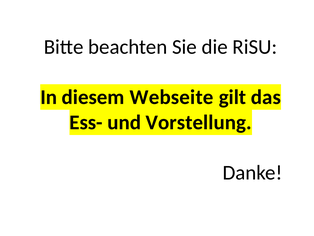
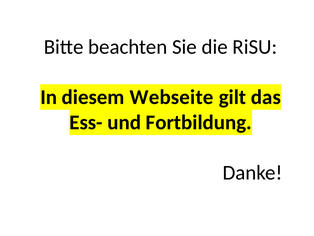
Vorstellung: Vorstellung -> Fortbildung
